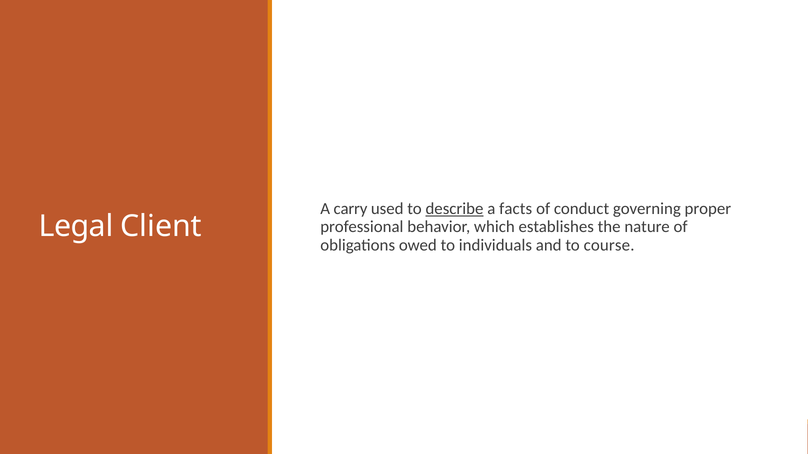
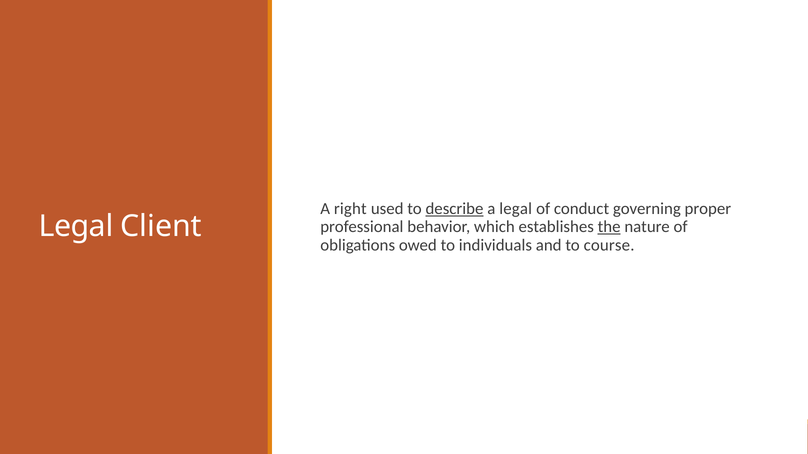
carry: carry -> right
a facts: facts -> legal
the underline: none -> present
